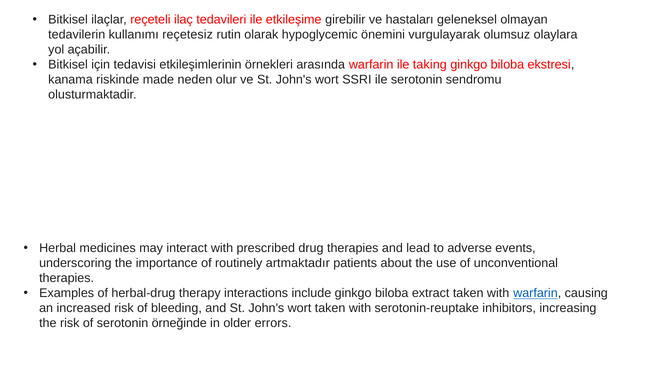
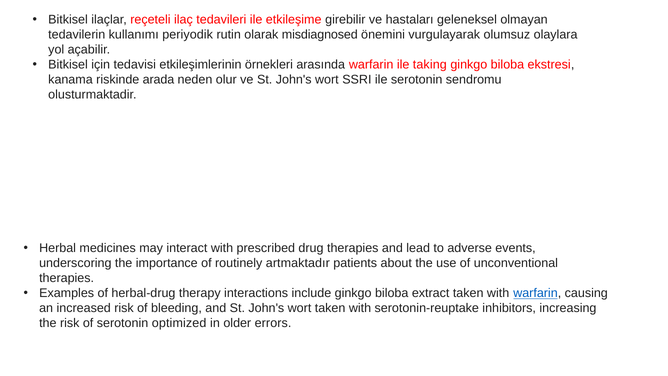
reçetesiz: reçetesiz -> periyodik
hypoglycemic: hypoglycemic -> misdiagnosed
made: made -> arada
örneğinde: örneğinde -> optimized
